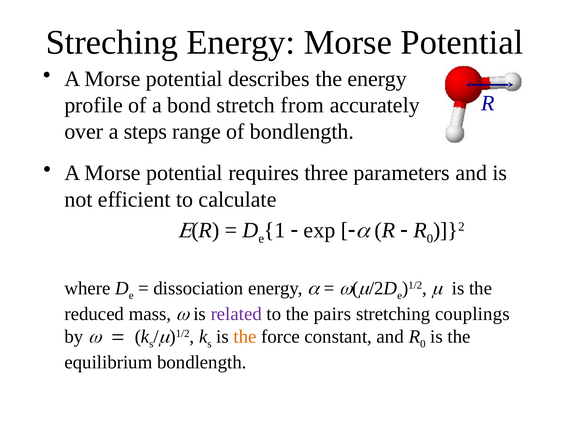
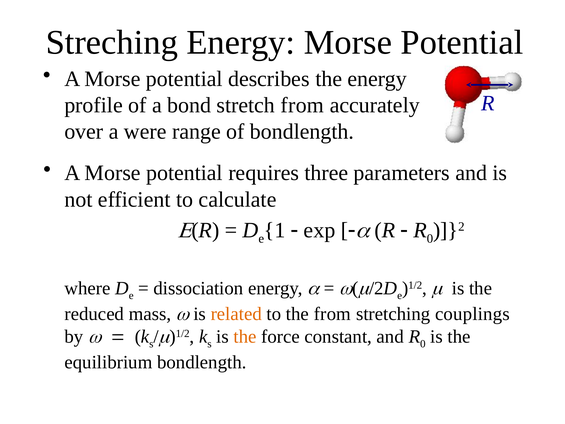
steps: steps -> were
related colour: purple -> orange
the pairs: pairs -> from
